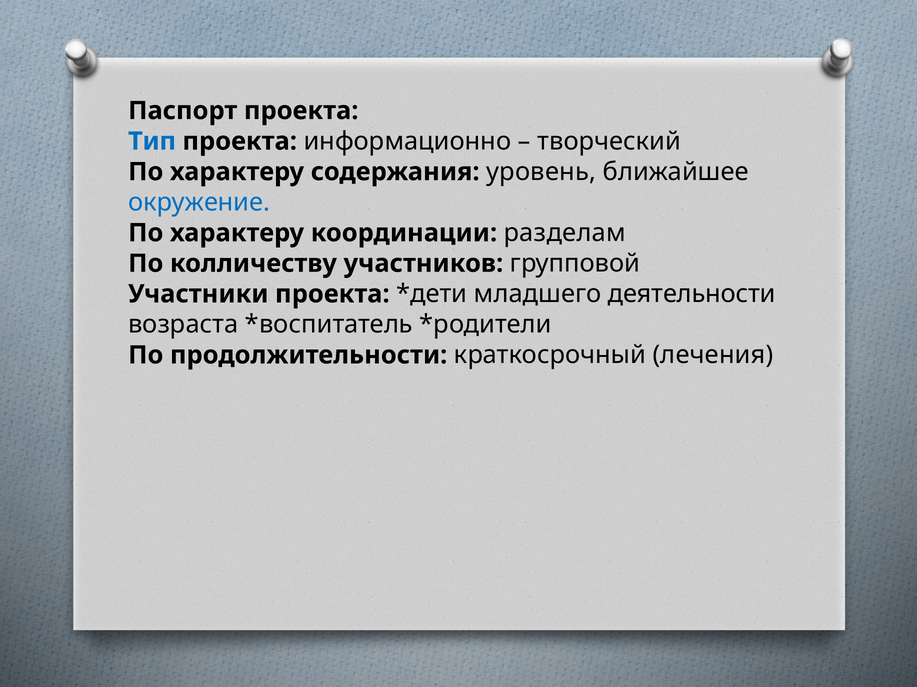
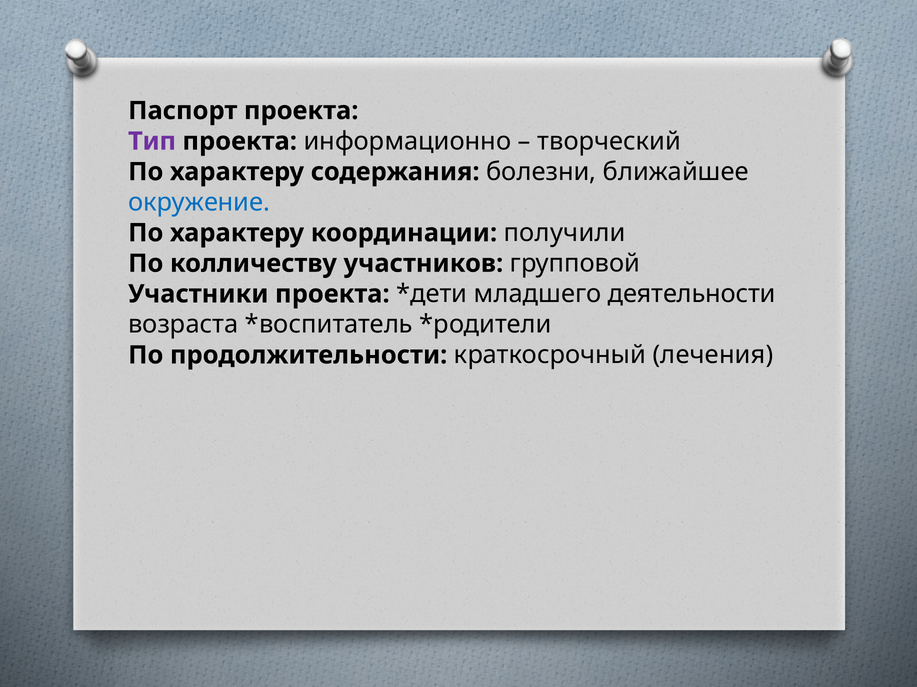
Тип colour: blue -> purple
уровень: уровень -> болезни
разделам: разделам -> получили
